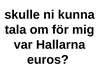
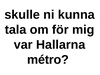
euros: euros -> métro
